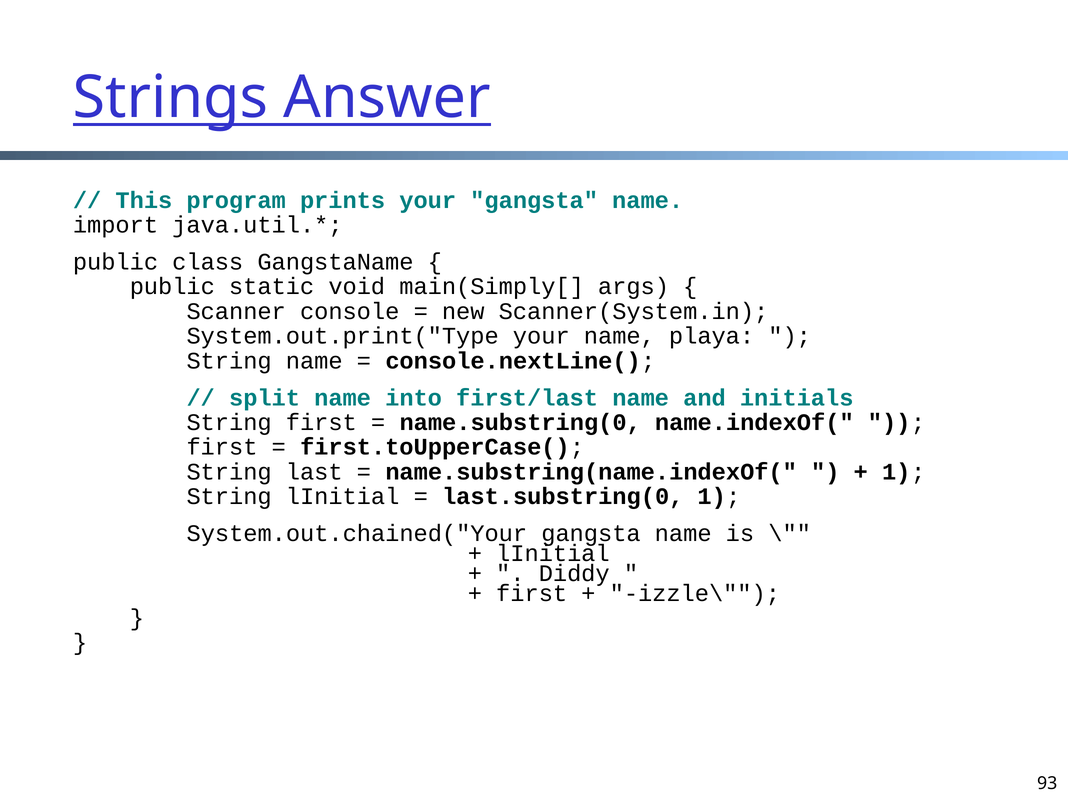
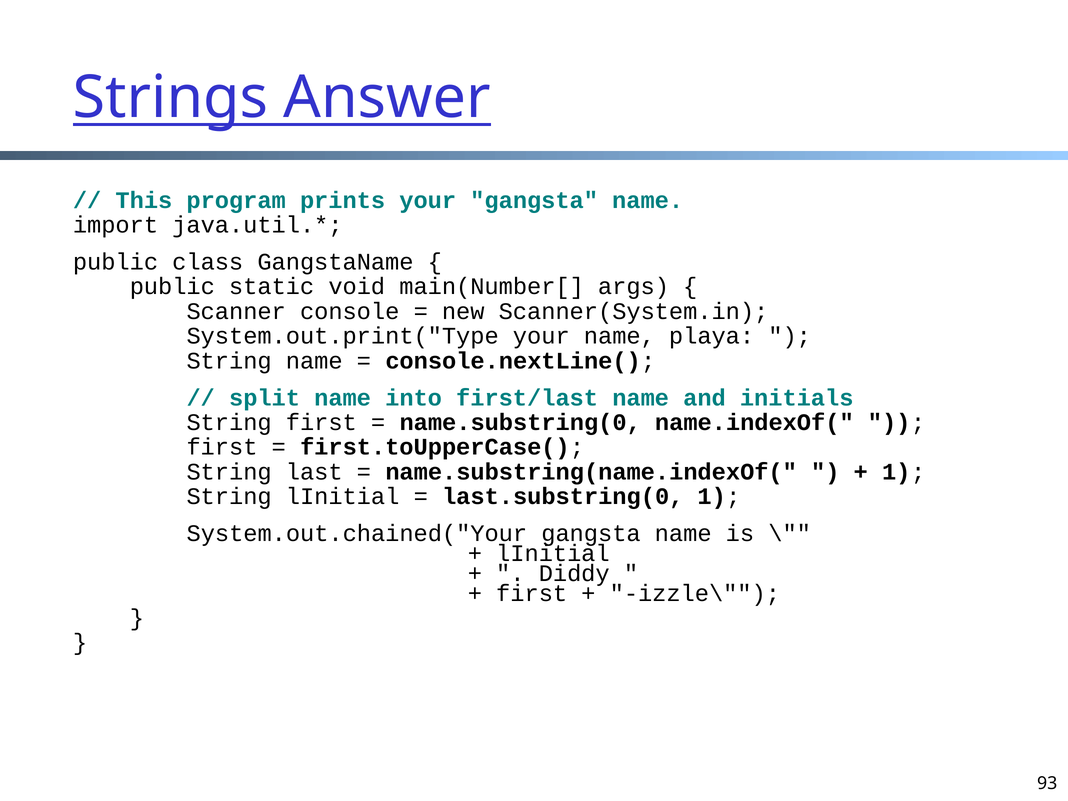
main(Simply[: main(Simply[ -> main(Number[
